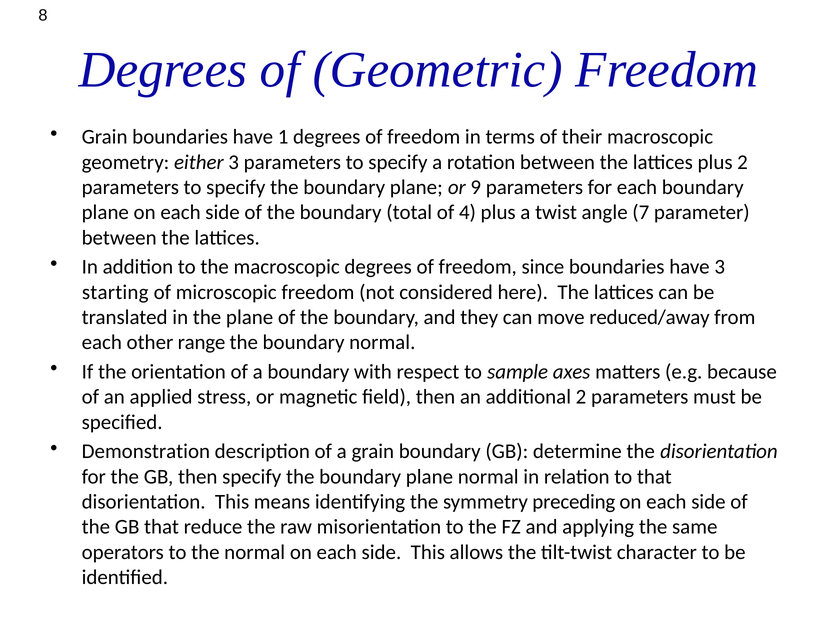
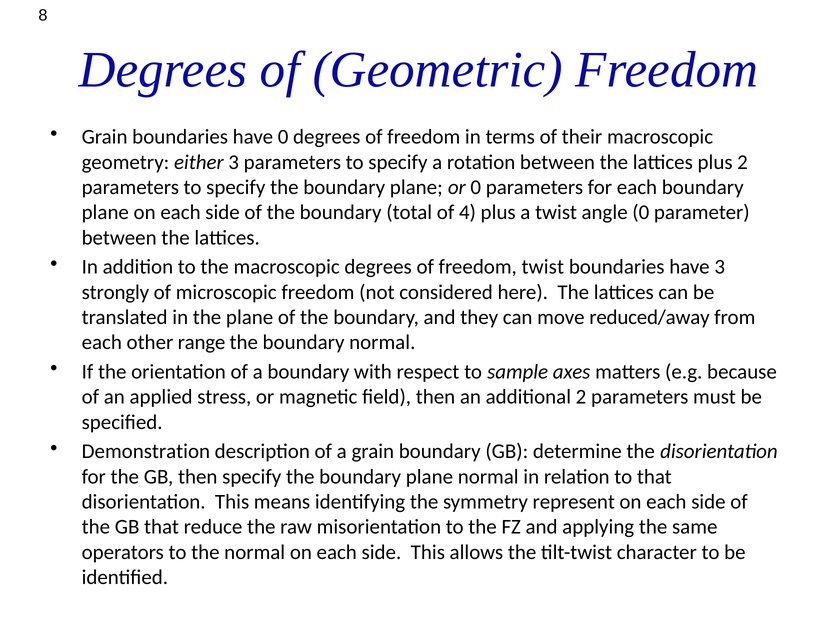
have 1: 1 -> 0
or 9: 9 -> 0
angle 7: 7 -> 0
freedom since: since -> twist
starting: starting -> strongly
preceding: preceding -> represent
